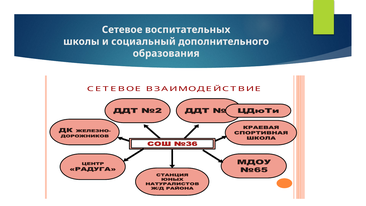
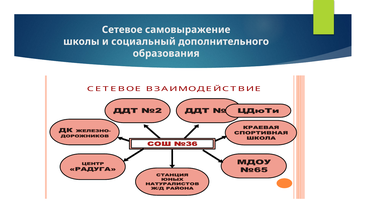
воспитательных: воспитательных -> самовыражение
